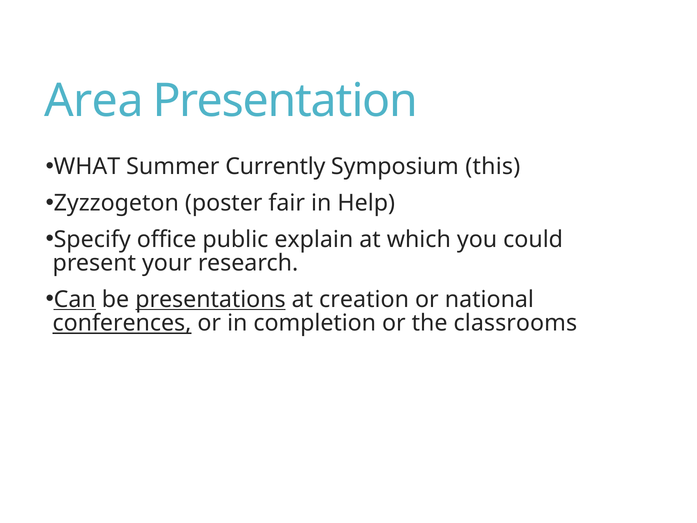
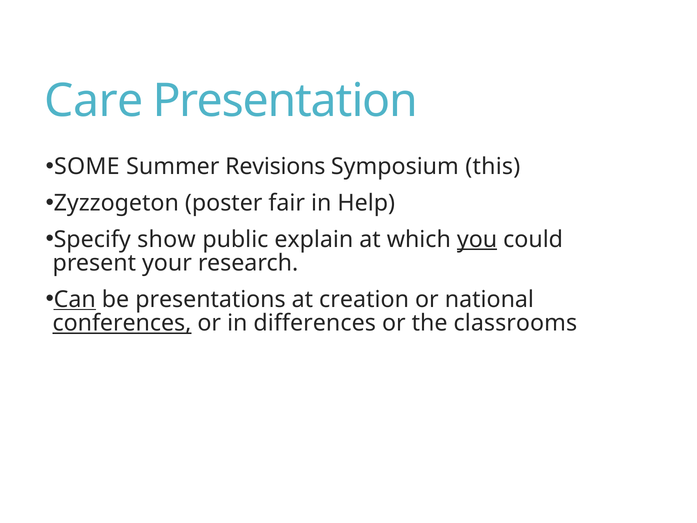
Area: Area -> Care
WHAT: WHAT -> SOME
Currently: Currently -> Revisions
office: office -> show
you underline: none -> present
presentations underline: present -> none
completion: completion -> differences
